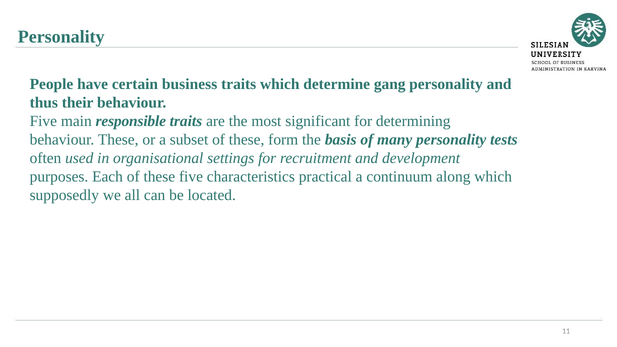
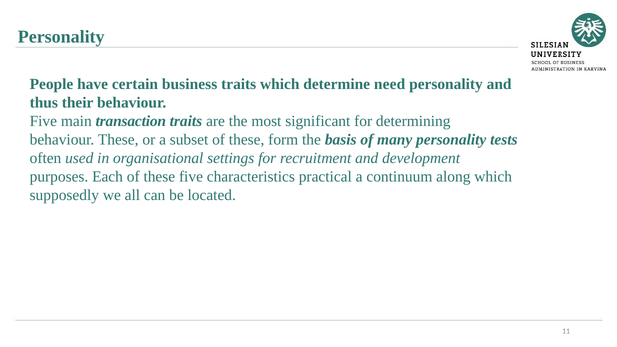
gang: gang -> need
responsible: responsible -> transaction
